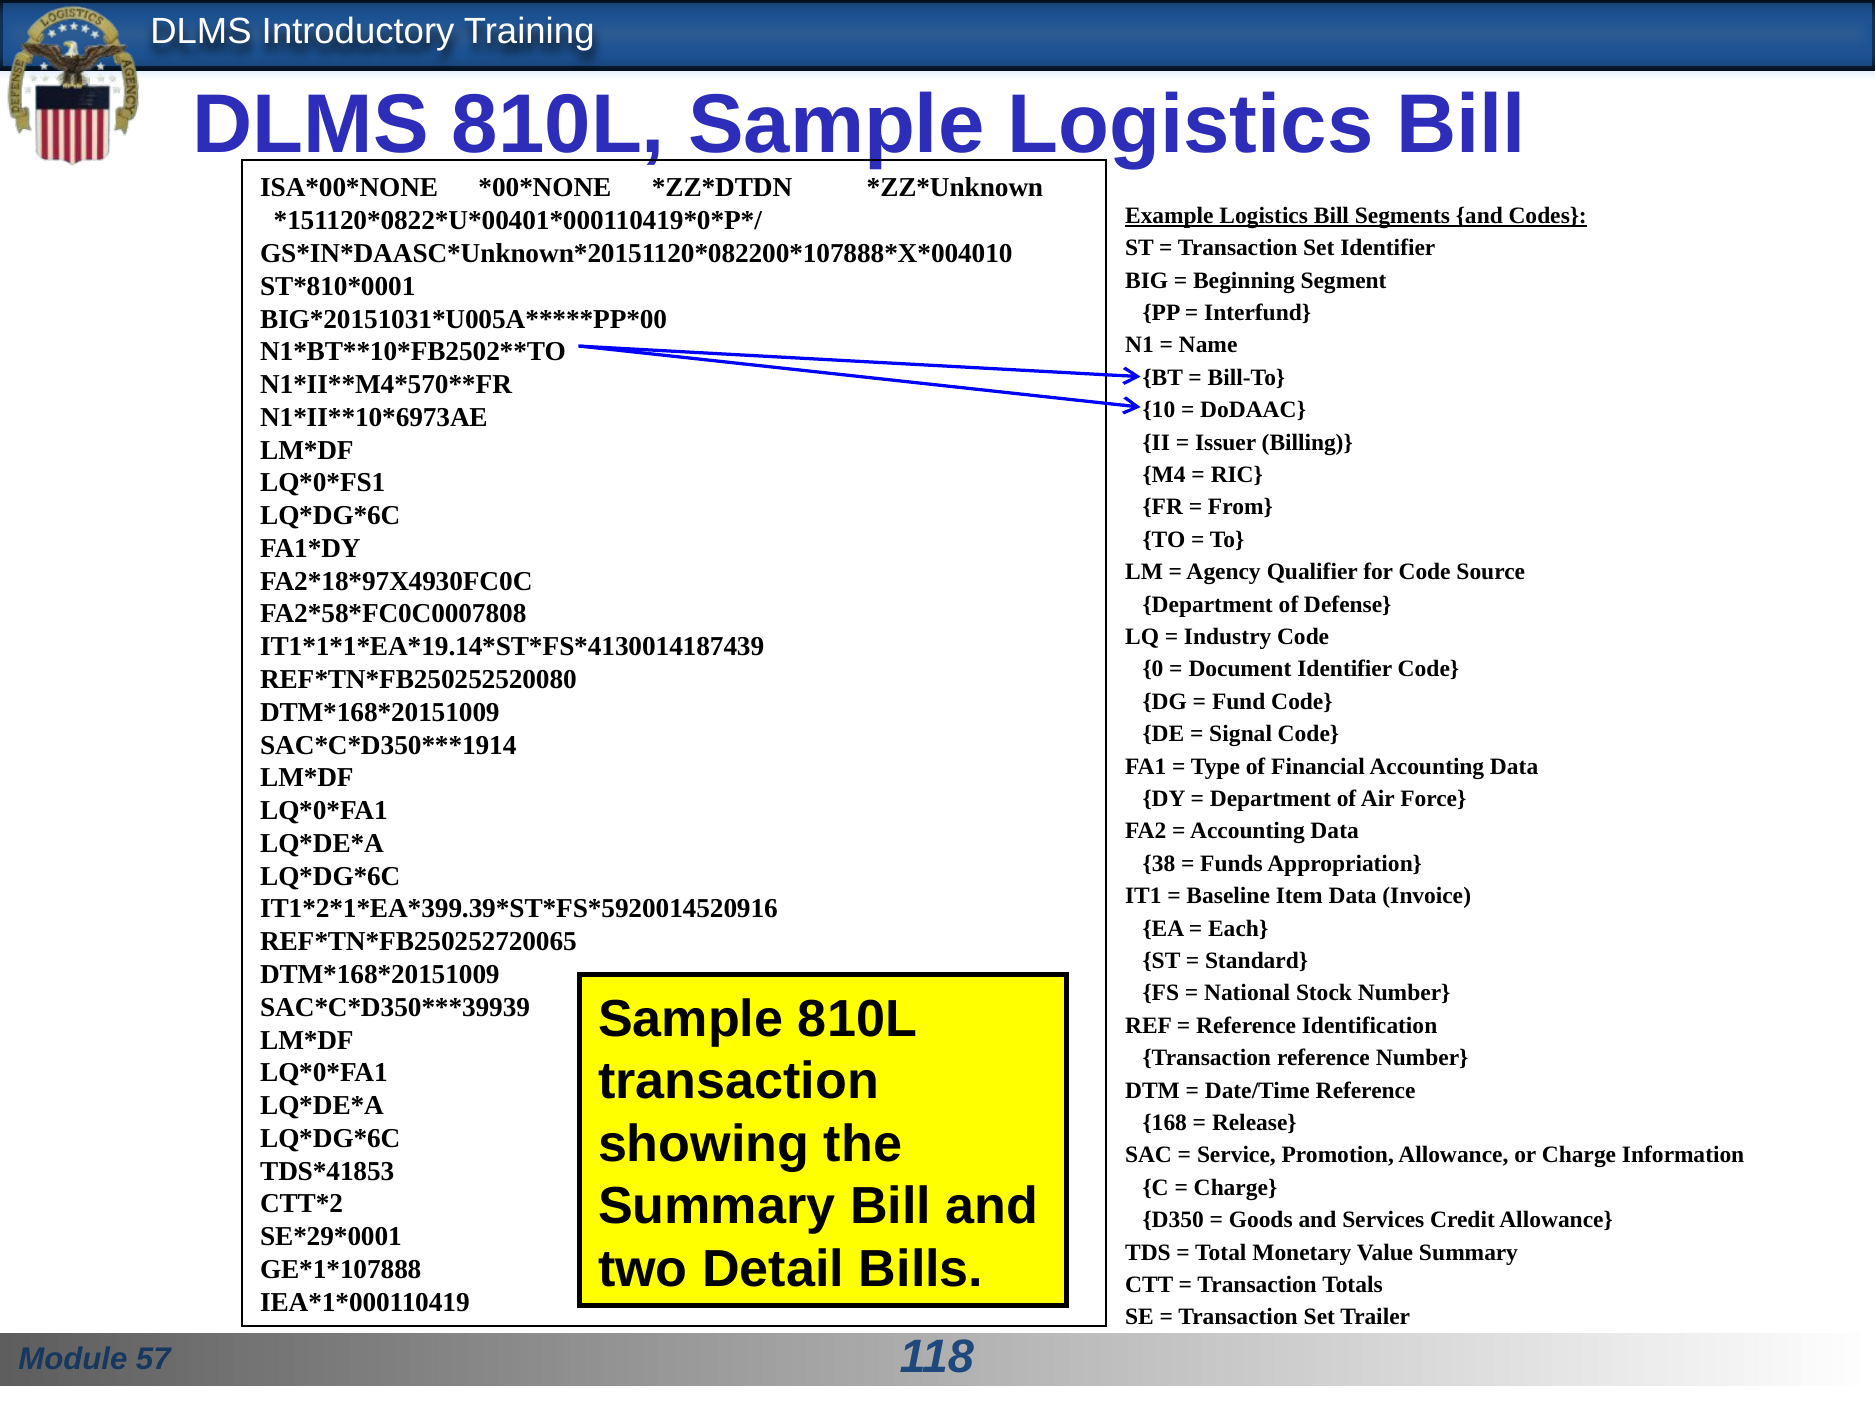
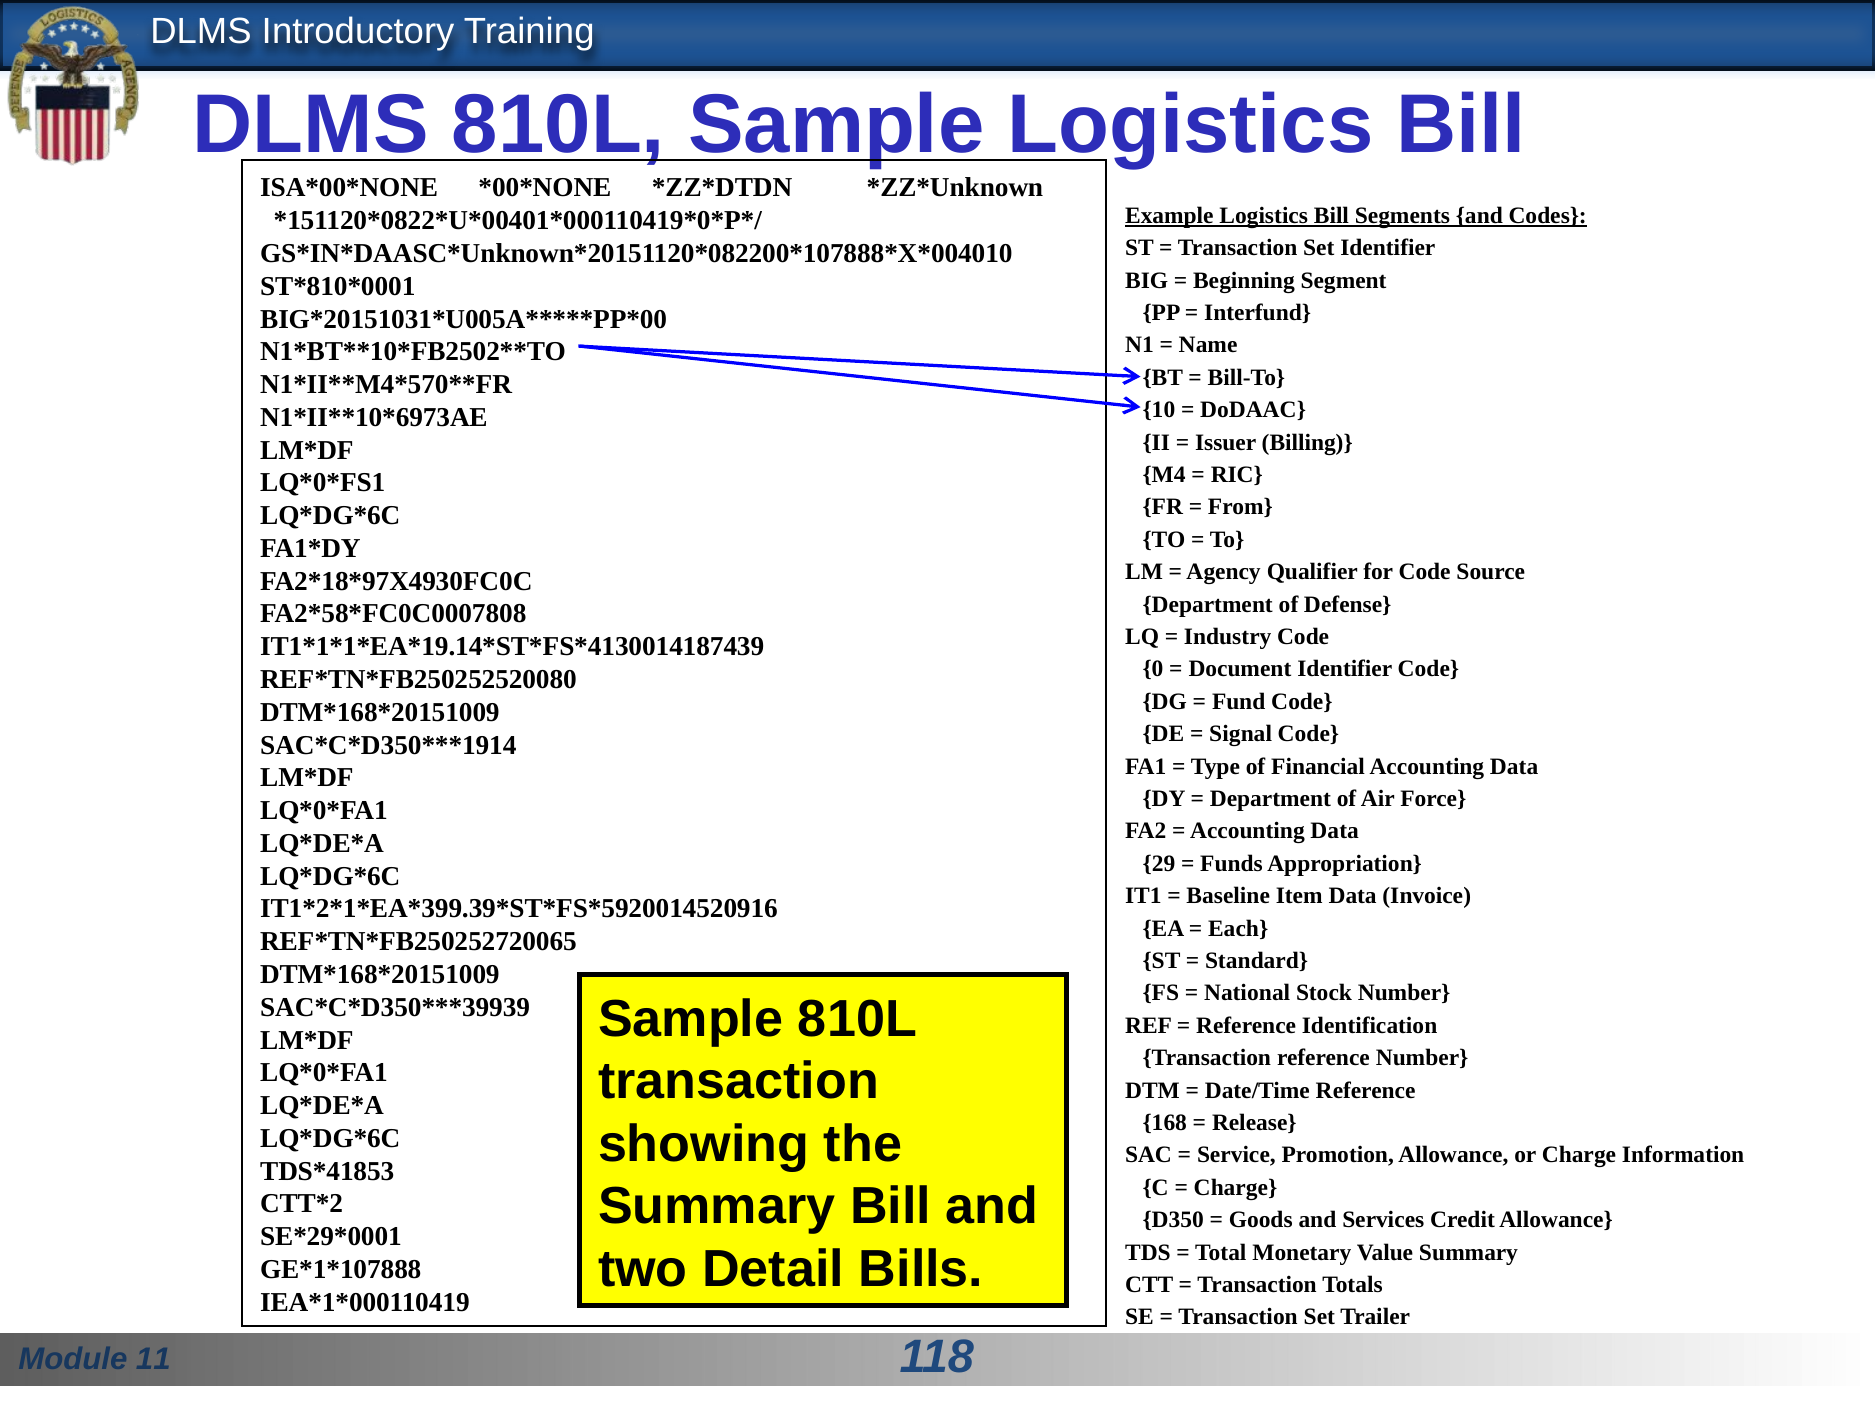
38: 38 -> 29
57: 57 -> 11
